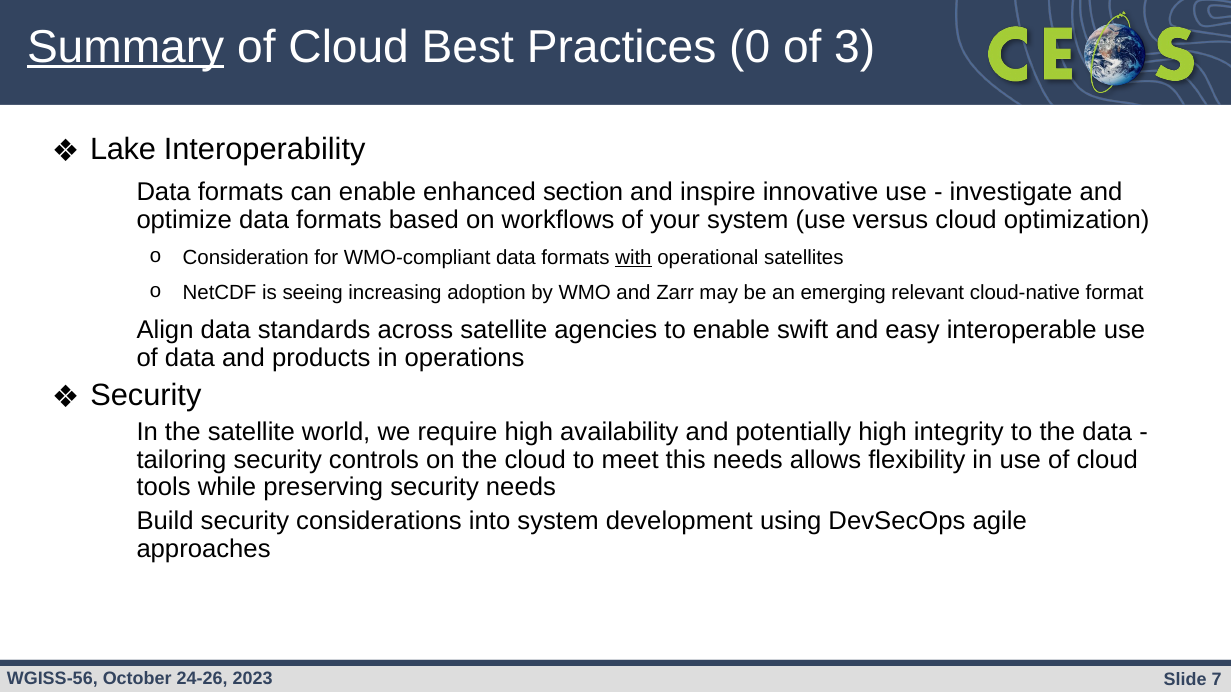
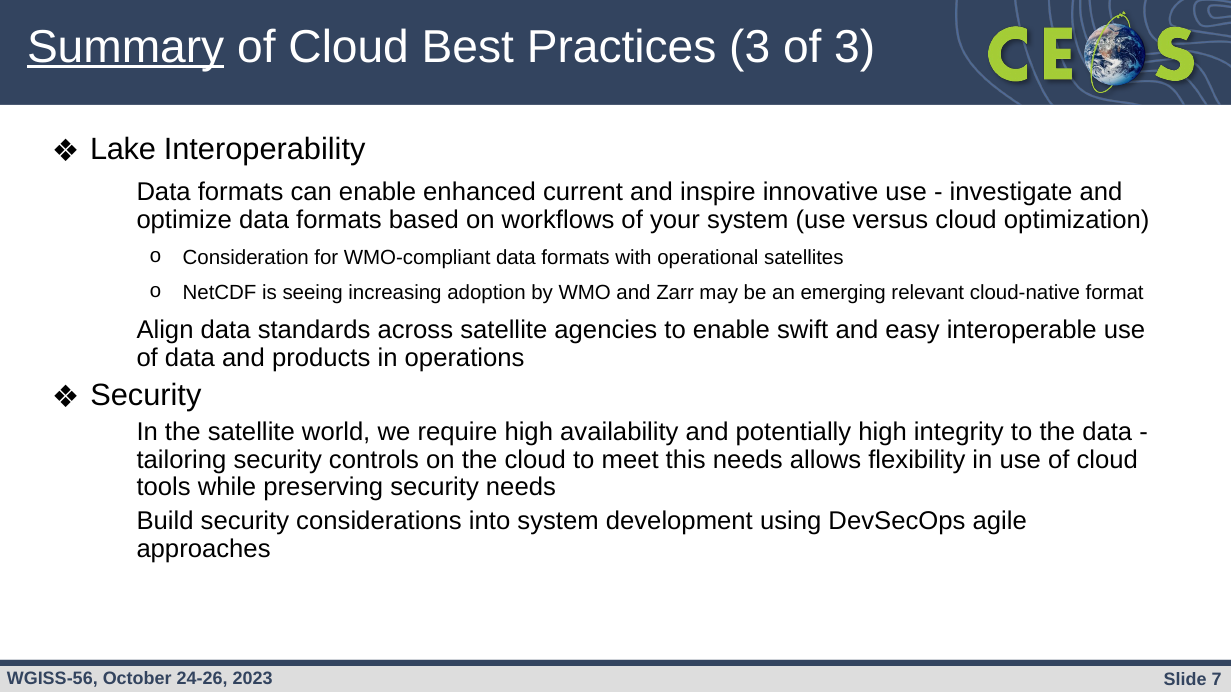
Practices 0: 0 -> 3
section: section -> current
with underline: present -> none
